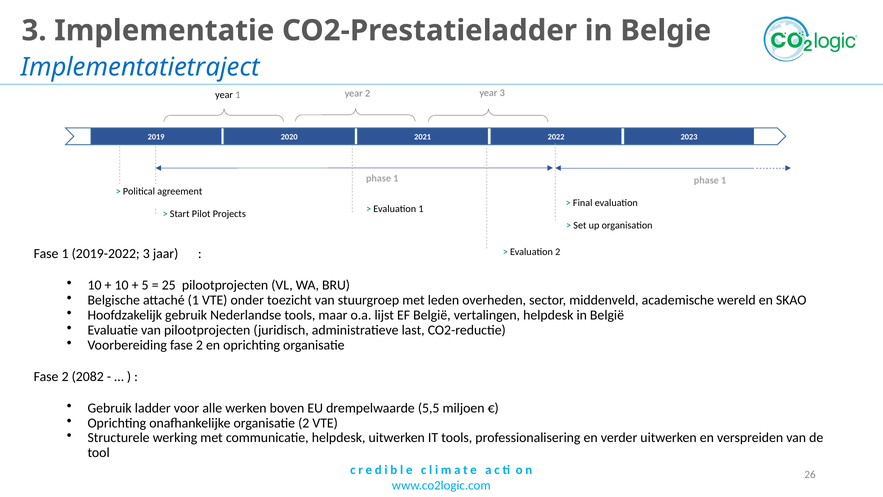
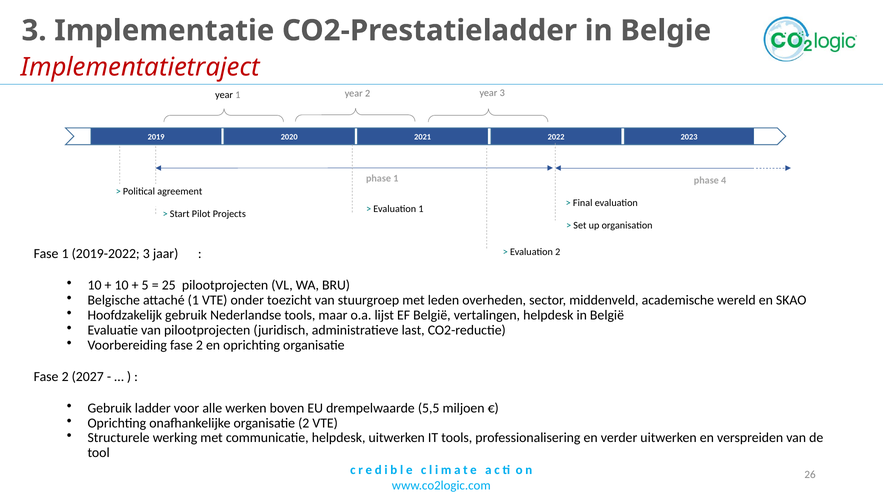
Implementatietraject colour: blue -> red
1 phase 1: 1 -> 4
2082: 2082 -> 2027
